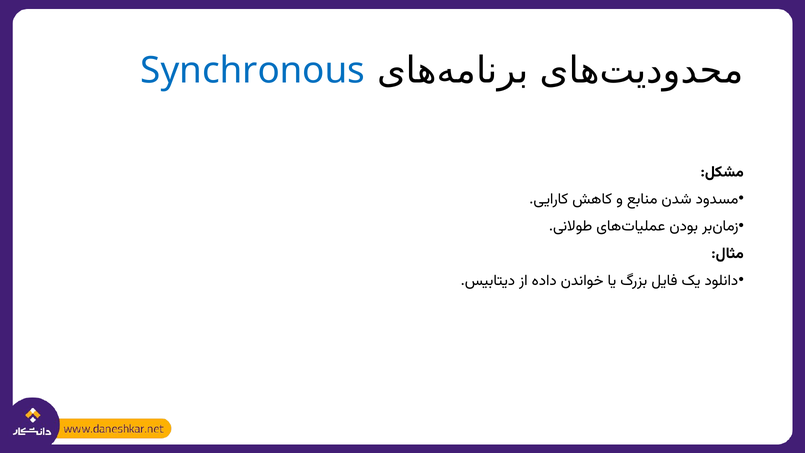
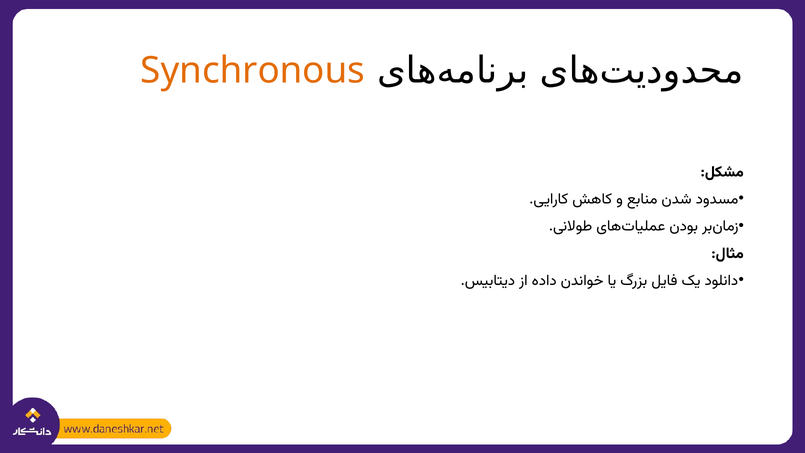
Synchronous colour: blue -> orange
